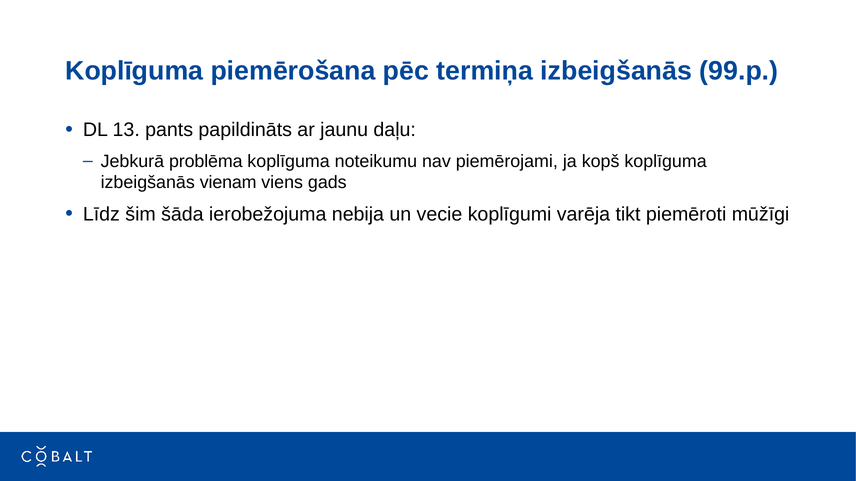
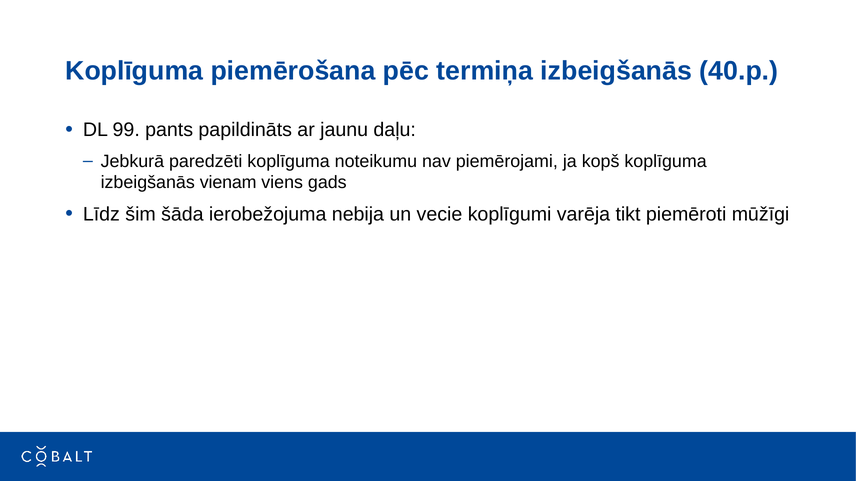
99.p: 99.p -> 40.p
13: 13 -> 99
problēma: problēma -> paredzēti
